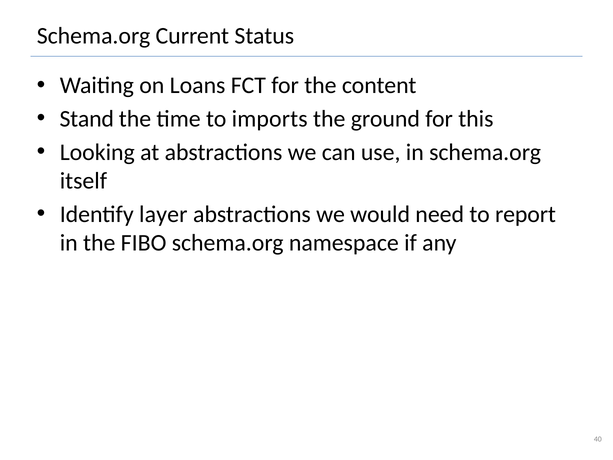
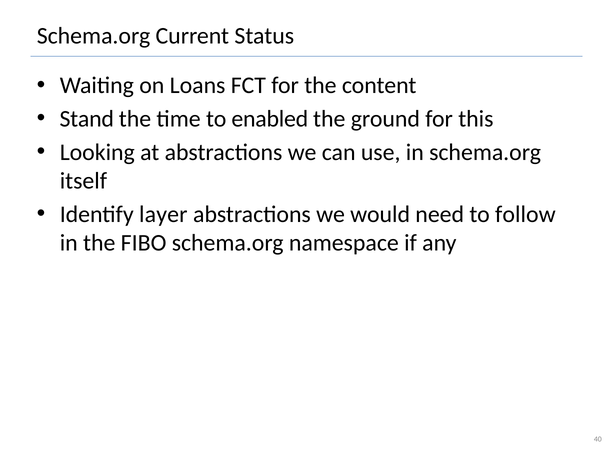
imports: imports -> enabled
report: report -> follow
